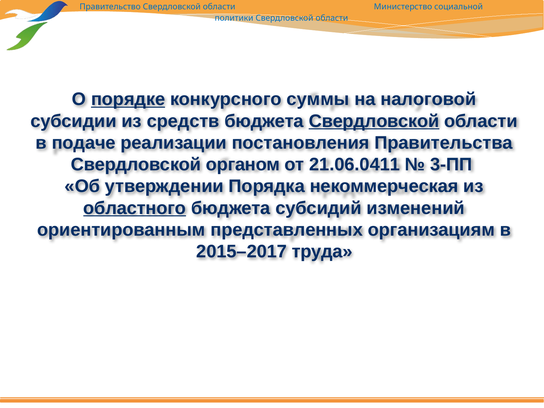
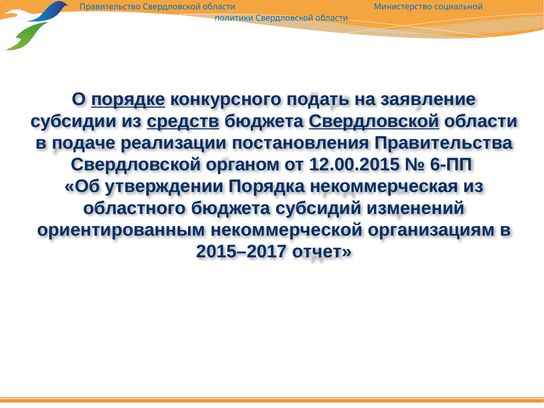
суммы: суммы -> подать
налоговой: налоговой -> заявление
средств underline: none -> present
21.06.0411: 21.06.0411 -> 12.00.2015
3-ПП: 3-ПП -> 6-ПП
областного underline: present -> none
представленных: представленных -> некоммерческой
труда: труда -> отчет
